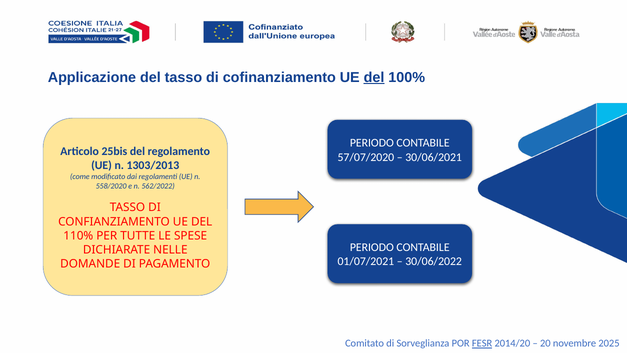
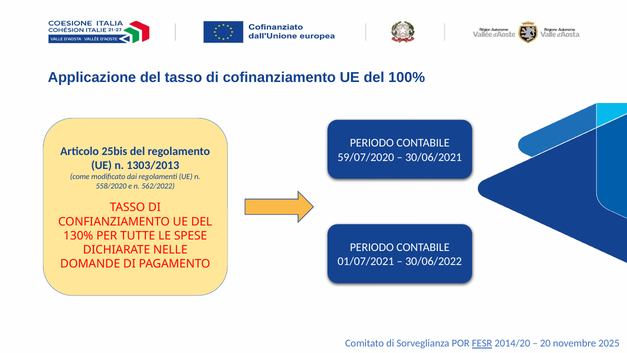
del at (374, 77) underline: present -> none
57/07/2020: 57/07/2020 -> 59/07/2020
110%: 110% -> 130%
